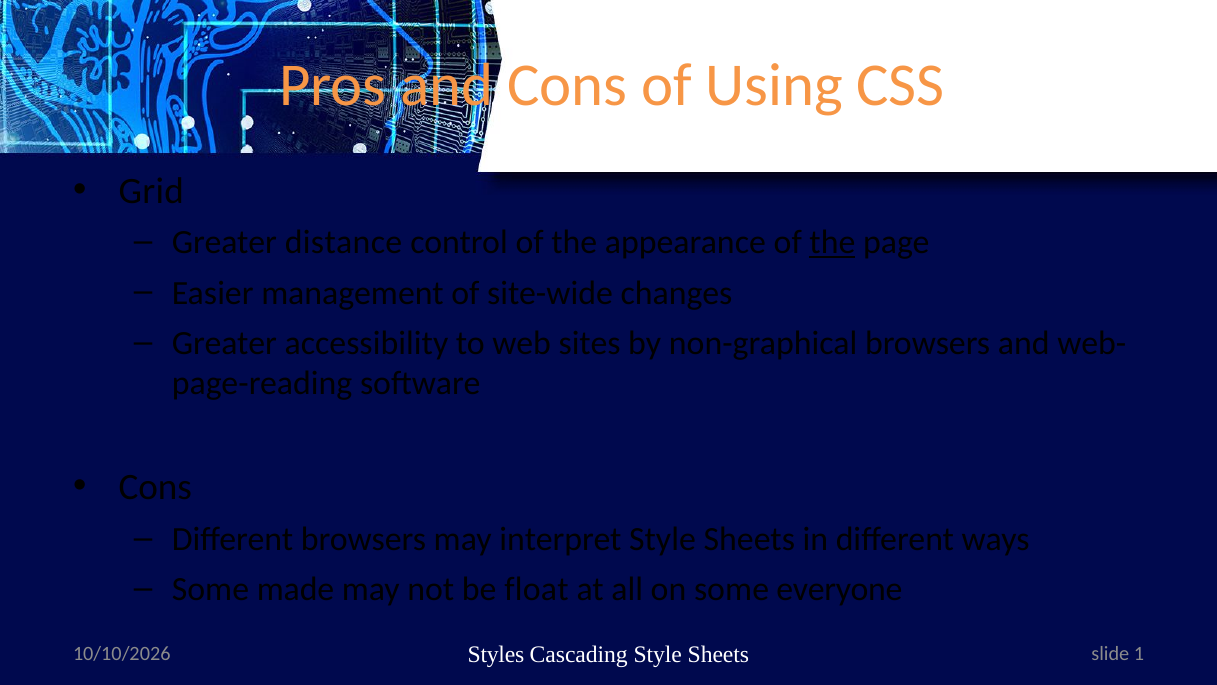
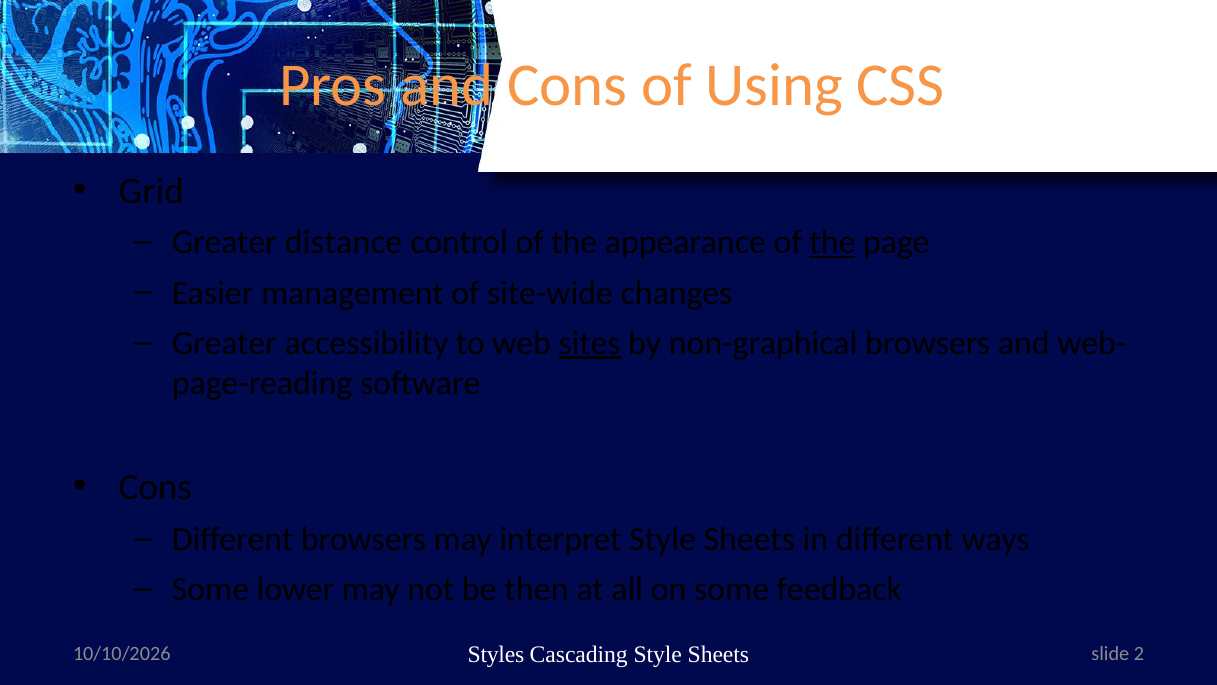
sites underline: none -> present
made: made -> lower
float: float -> then
everyone: everyone -> feedback
1: 1 -> 2
